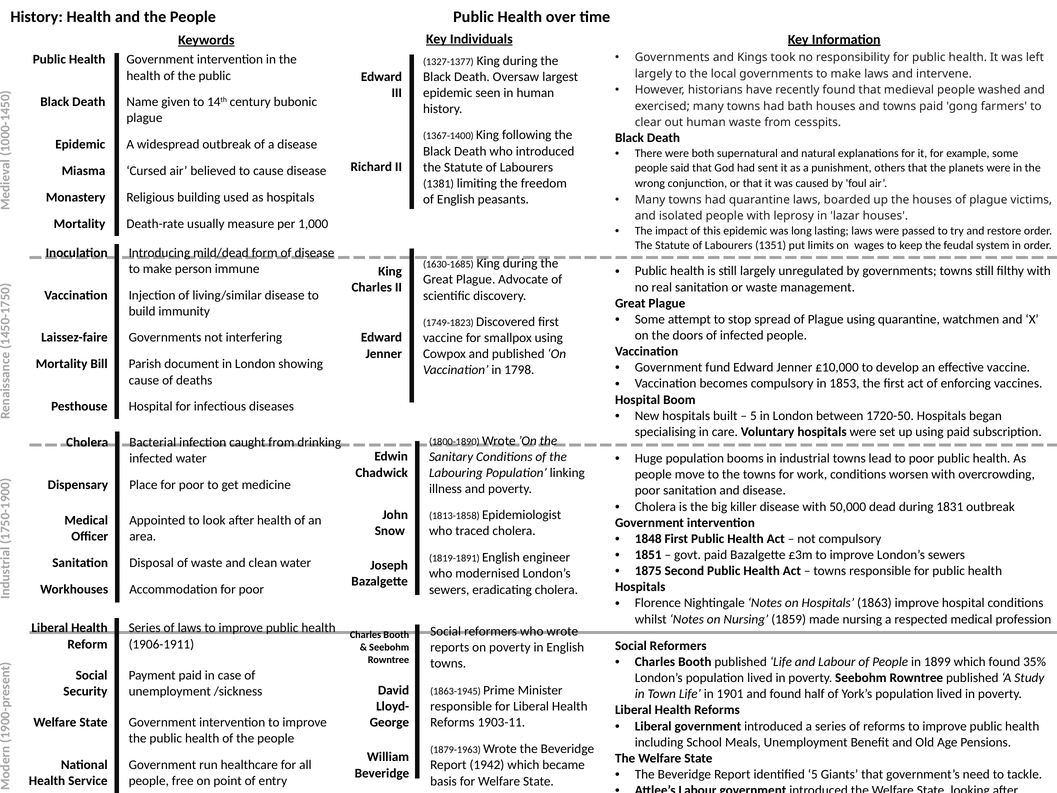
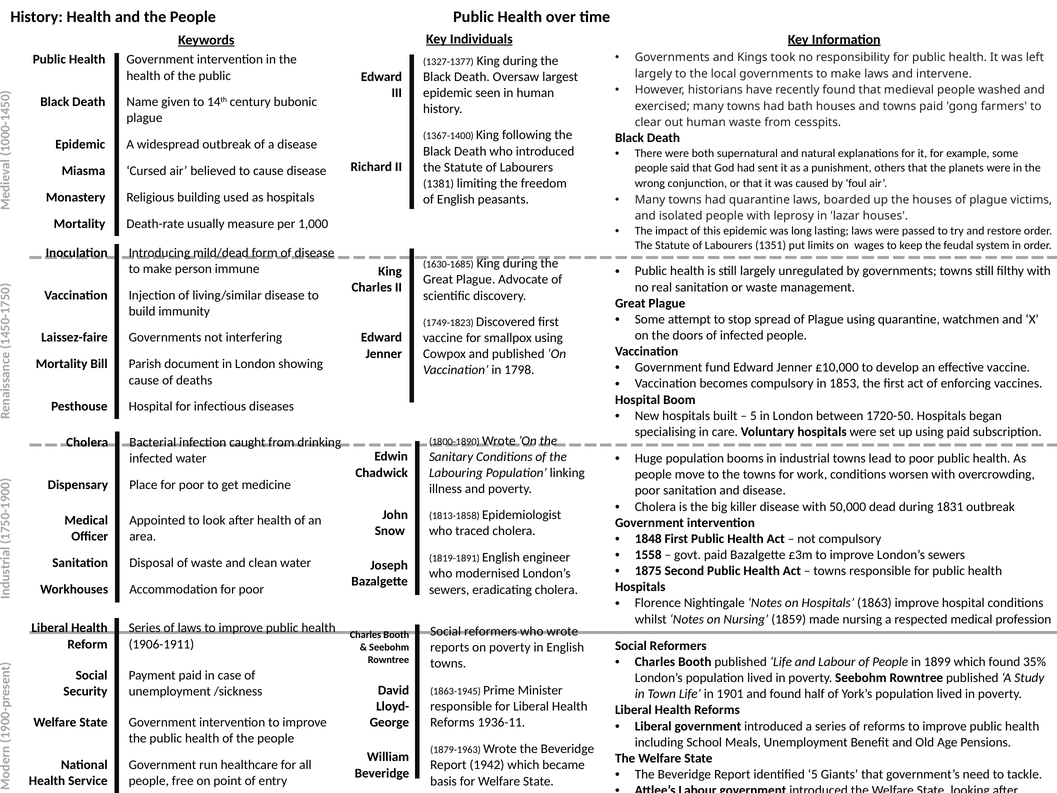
1851: 1851 -> 1558
1903-11: 1903-11 -> 1936-11
